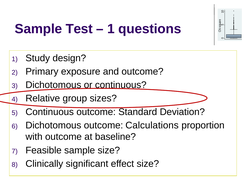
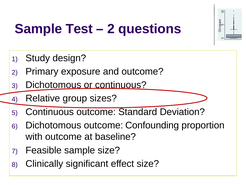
1 at (111, 29): 1 -> 2
Calculations: Calculations -> Confounding
